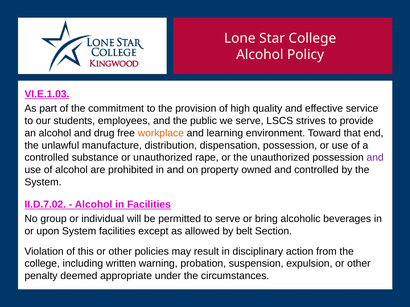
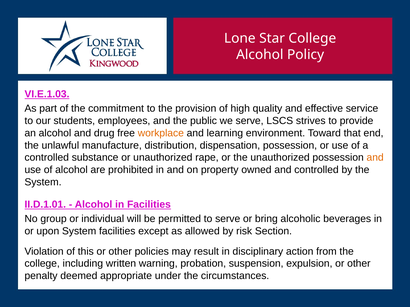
and at (375, 158) colour: purple -> orange
II.D.7.02: II.D.7.02 -> II.D.1.01
belt: belt -> risk
